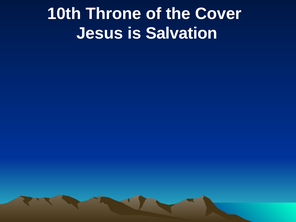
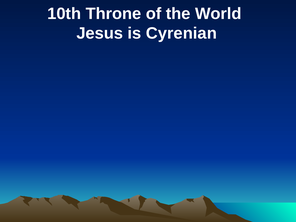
Cover: Cover -> World
Salvation: Salvation -> Cyrenian
